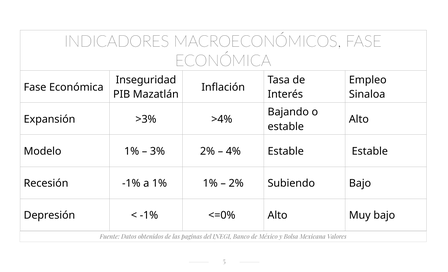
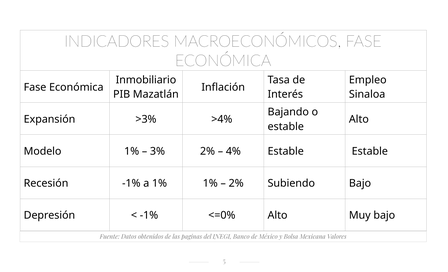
Inseguridad: Inseguridad -> Inmobiliario
